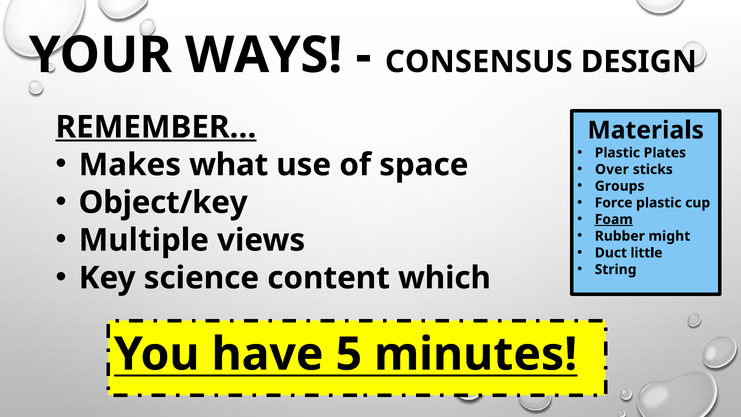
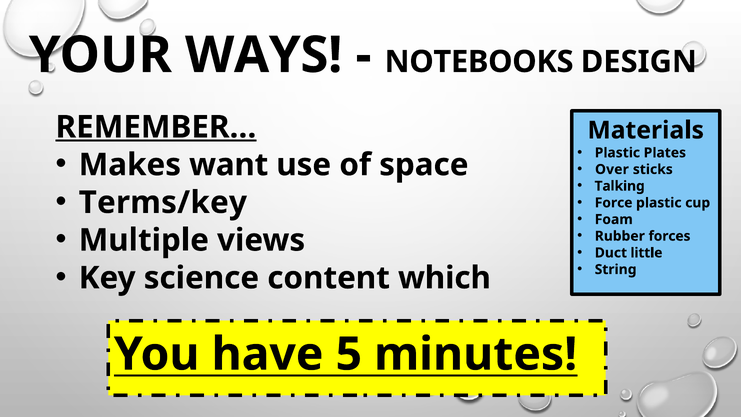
CONSENSUS: CONSENSUS -> NOTEBOOKS
what: what -> want
Groups: Groups -> Talking
Object/key: Object/key -> Terms/key
Foam underline: present -> none
might: might -> forces
